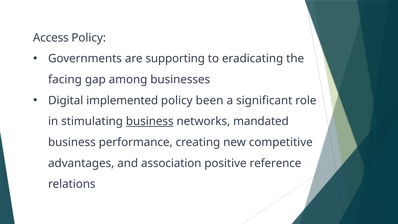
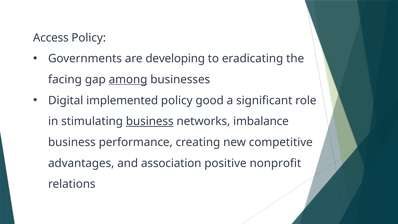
supporting: supporting -> developing
among underline: none -> present
been: been -> good
mandated: mandated -> imbalance
reference: reference -> nonprofit
